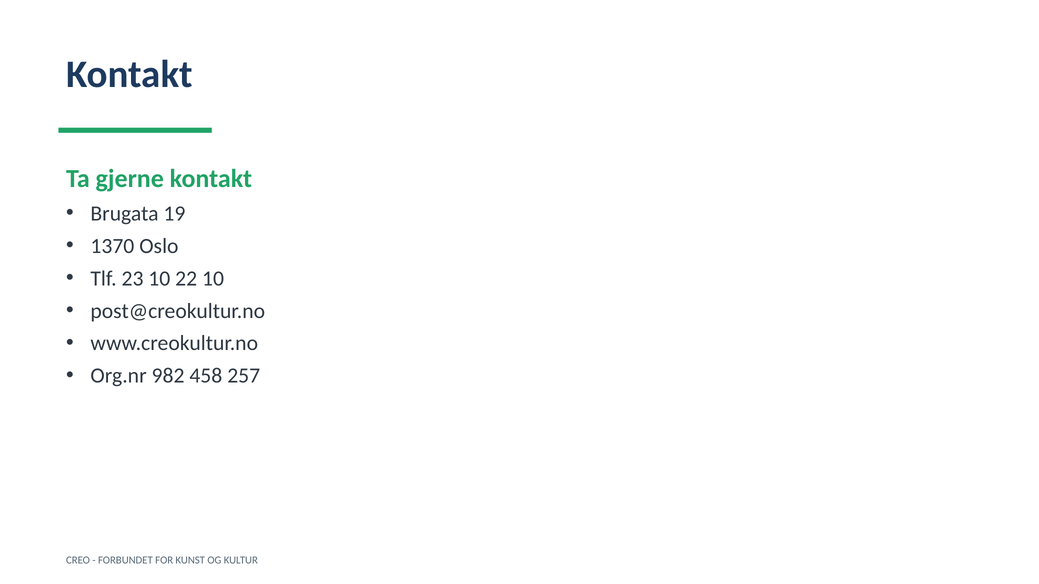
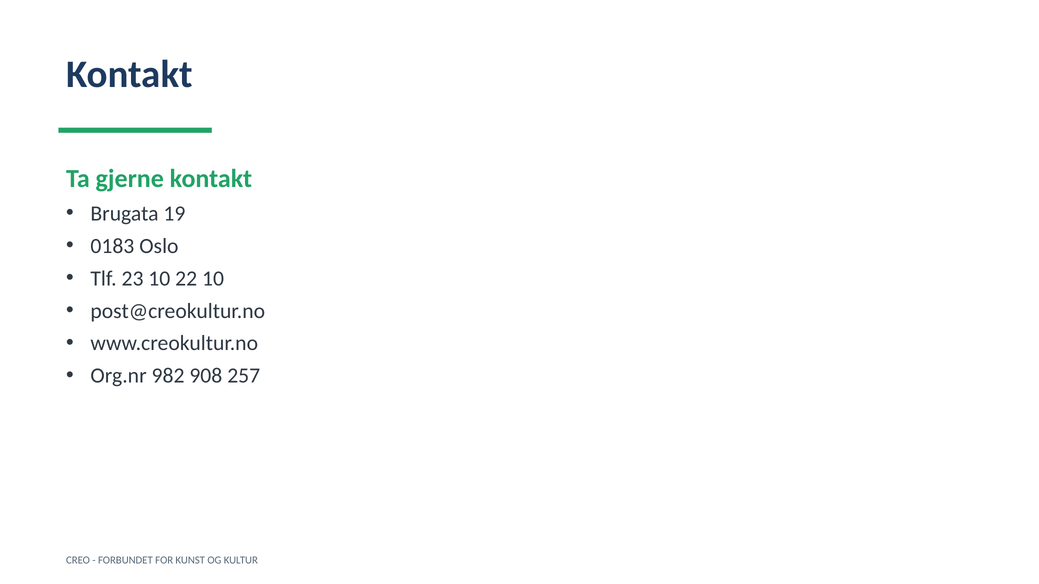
1370: 1370 -> 0183
458: 458 -> 908
